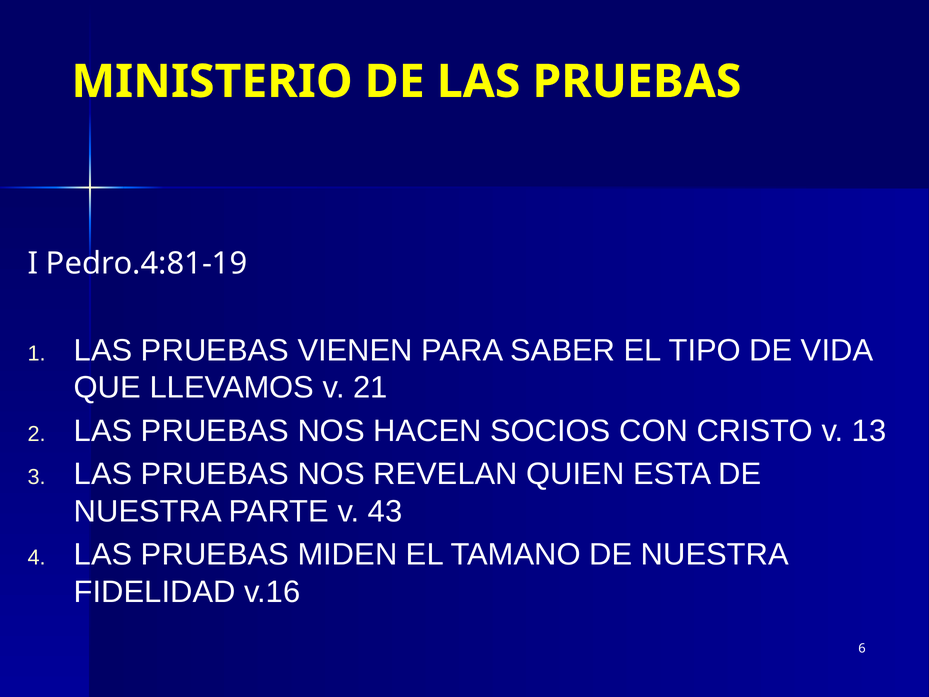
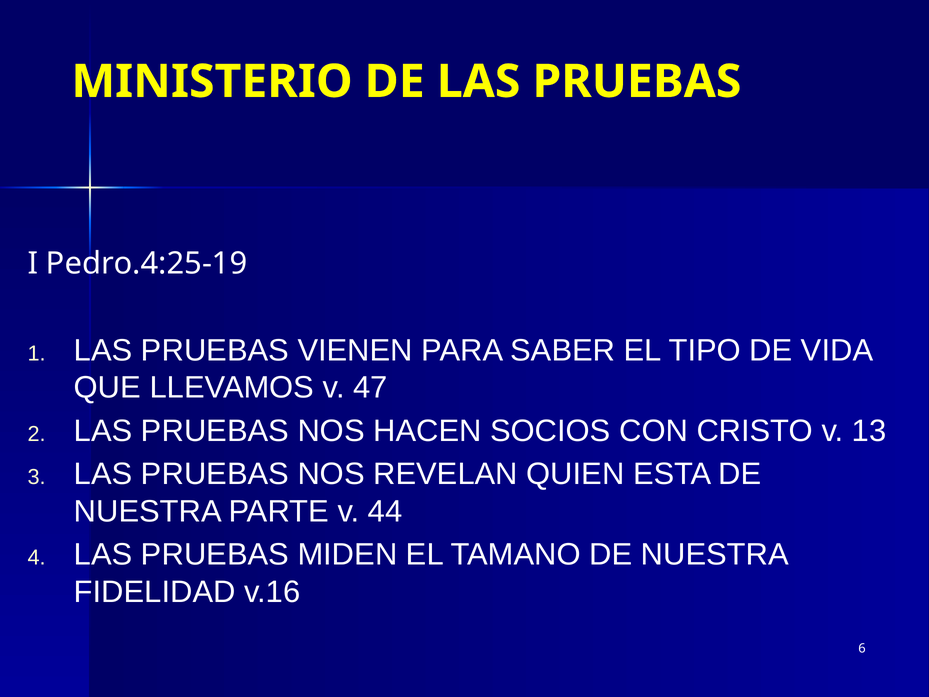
Pedro.4:81-19: Pedro.4:81-19 -> Pedro.4:25-19
21: 21 -> 47
43: 43 -> 44
